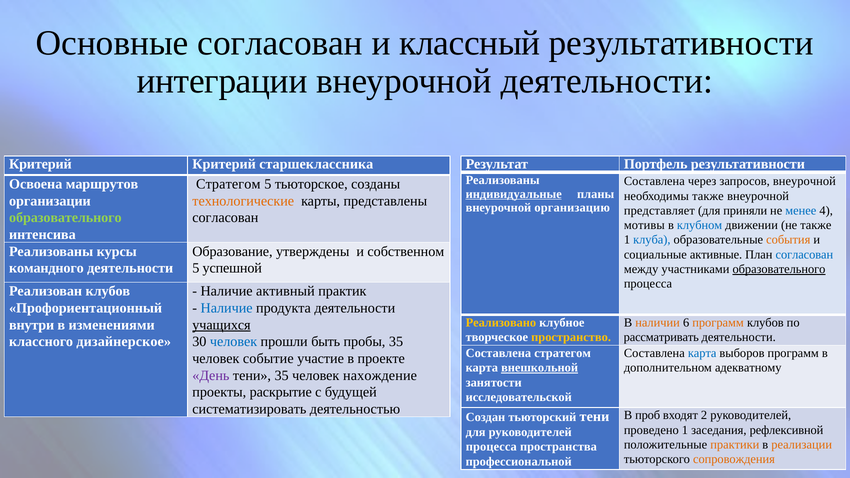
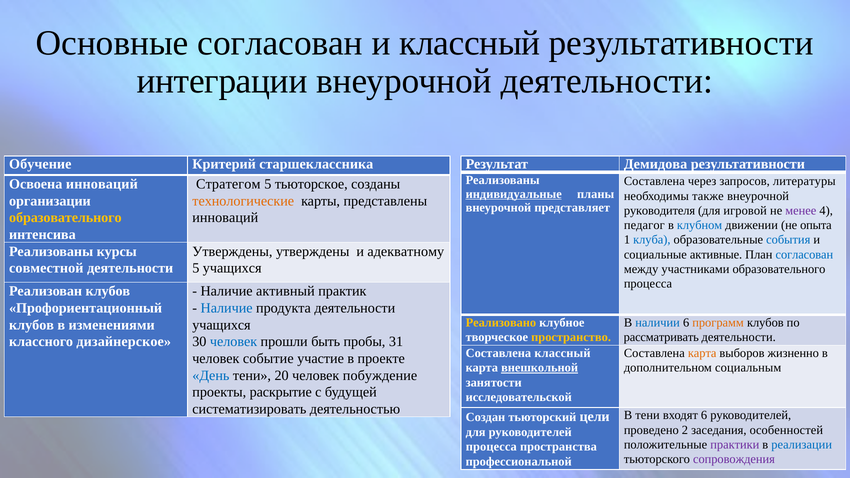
Критерий at (40, 164): Критерий -> Обучение
Портфель: Портфель -> Демидова
запросов внеурочной: внеурочной -> литературы
Освоена маршрутов: маршрутов -> инноваций
организацию: организацию -> представляет
представляет: представляет -> руководителя
приняли: приняли -> игровой
менее colour: blue -> purple
образовательного at (65, 218) colour: light green -> yellow
согласован at (225, 218): согласован -> инноваций
мотивы: мотивы -> педагог
не также: также -> опыта
события colour: orange -> blue
Образование at (232, 251): Образование -> Утверждены
собственном: собственном -> адекватному
командного: командного -> совместной
5 успешной: успешной -> учащихся
образовательного at (779, 269) underline: present -> none
наличии colour: orange -> blue
внутри at (32, 325): внутри -> клубов
учащихся at (221, 325) underline: present -> none
пробы 35: 35 -> 31
Составлена стратегом: стратегом -> классный
карта at (702, 353) colour: blue -> orange
выборов программ: программ -> жизненно
адекватному: адекватному -> социальным
День colour: purple -> blue
тени 35: 35 -> 20
нахождение: нахождение -> побуждение
В проб: проб -> тени
входят 2: 2 -> 6
тьюторский тени: тени -> цели
проведено 1: 1 -> 2
рефлексивной: рефлексивной -> особенностей
практики colour: orange -> purple
реализации colour: orange -> blue
сопровождения colour: orange -> purple
